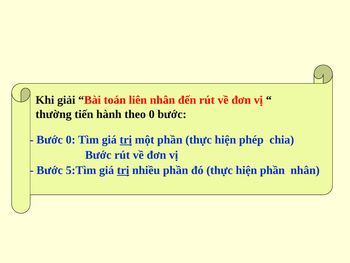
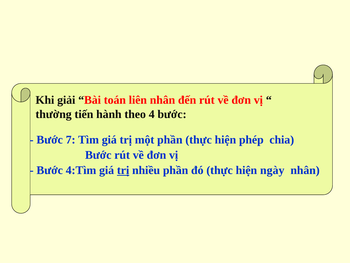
theo 0: 0 -> 4
Bước 0: 0 -> 7
trị at (126, 140) underline: present -> none
5:Tìm: 5:Tìm -> 4:Tìm
hiện phần: phần -> ngày
